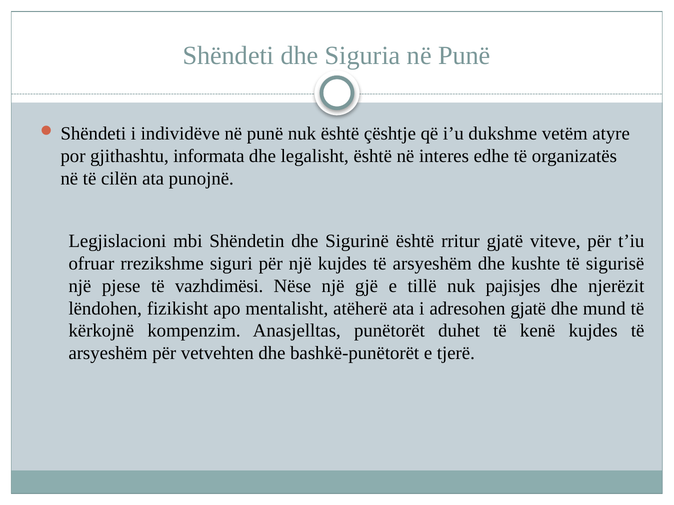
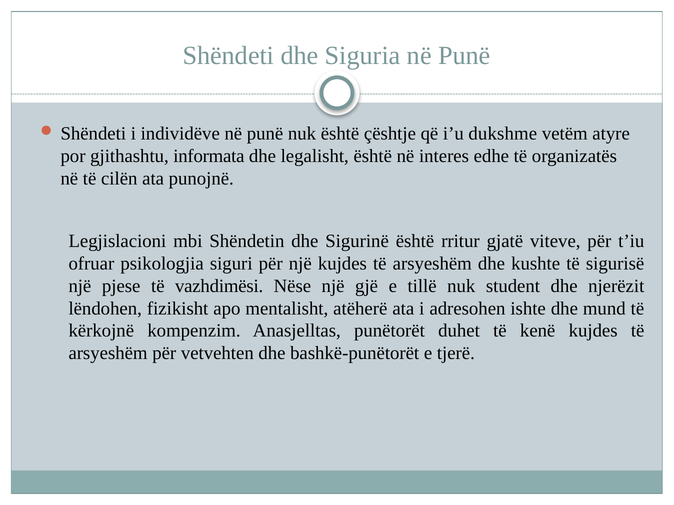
rrezikshme: rrezikshme -> psikologjia
pajisjes: pajisjes -> student
adresohen gjatë: gjatë -> ishte
